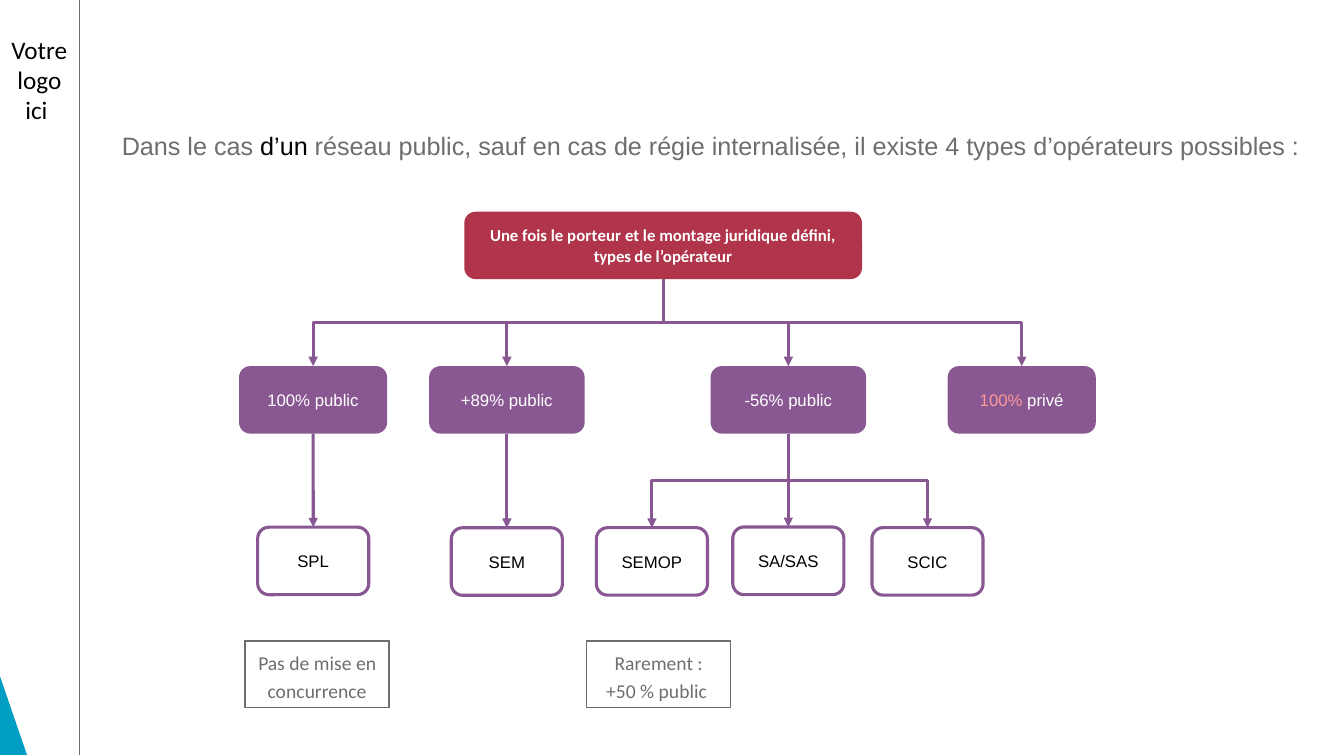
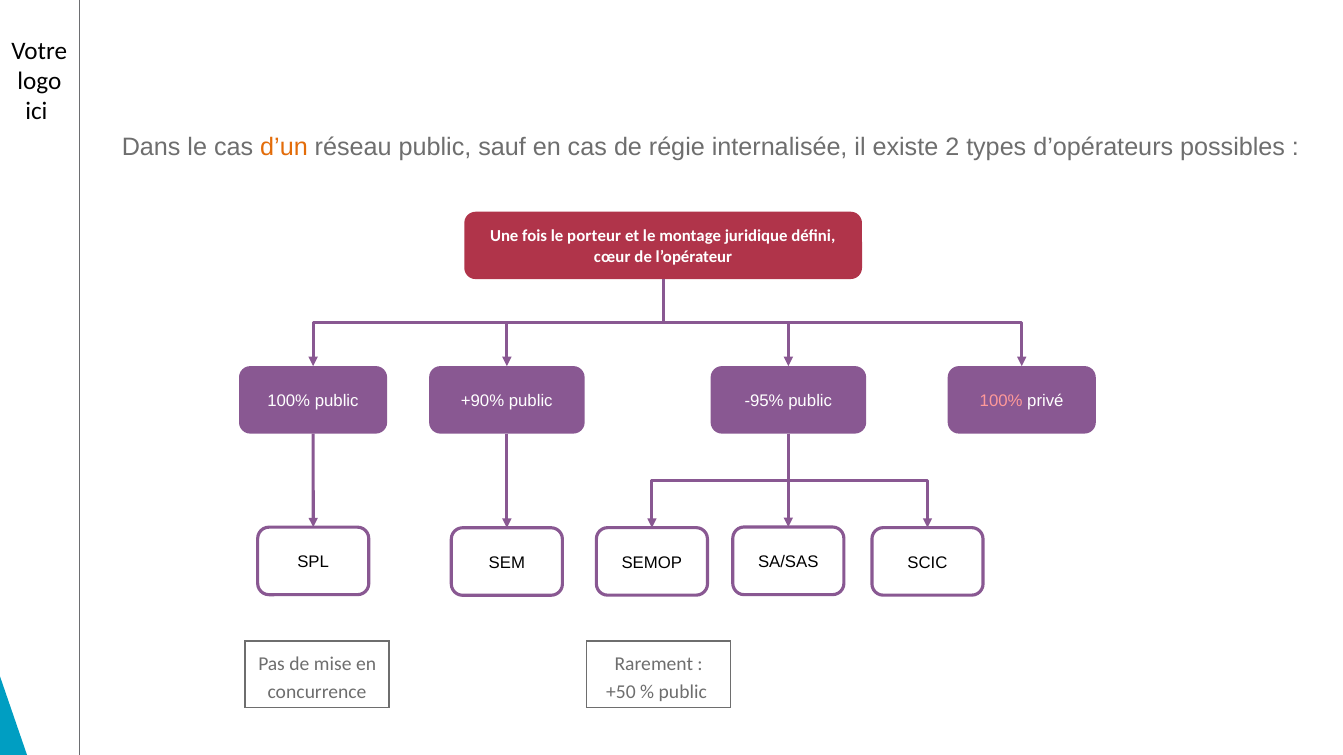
d’un colour: black -> orange
4: 4 -> 2
types at (612, 257): types -> cœur
+89%: +89% -> +90%
-56%: -56% -> -95%
